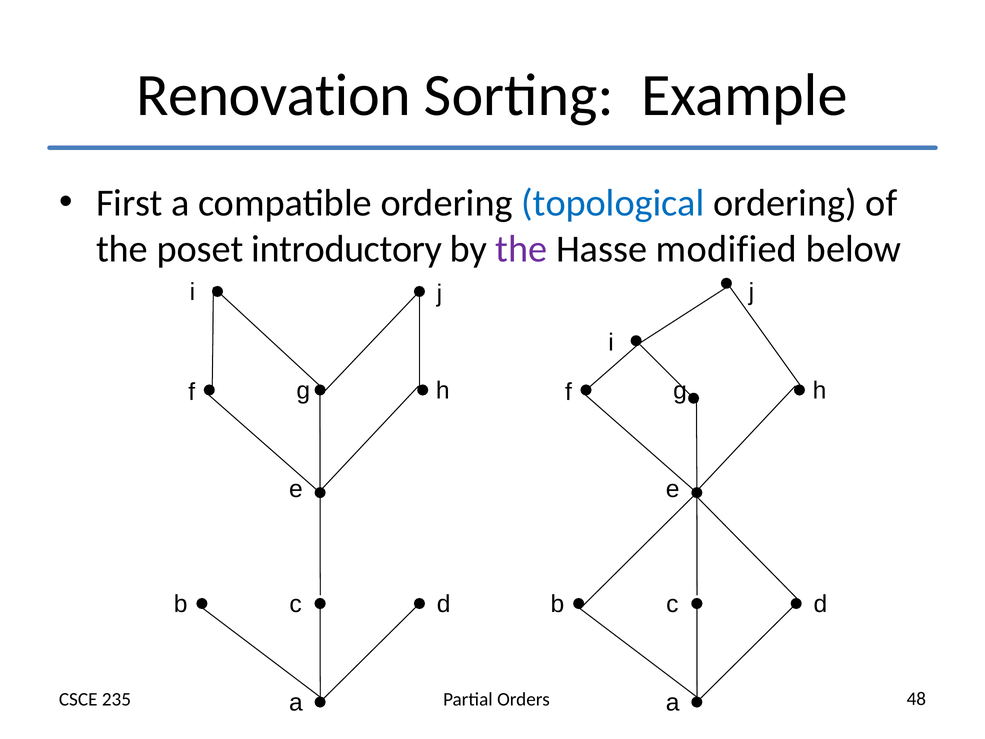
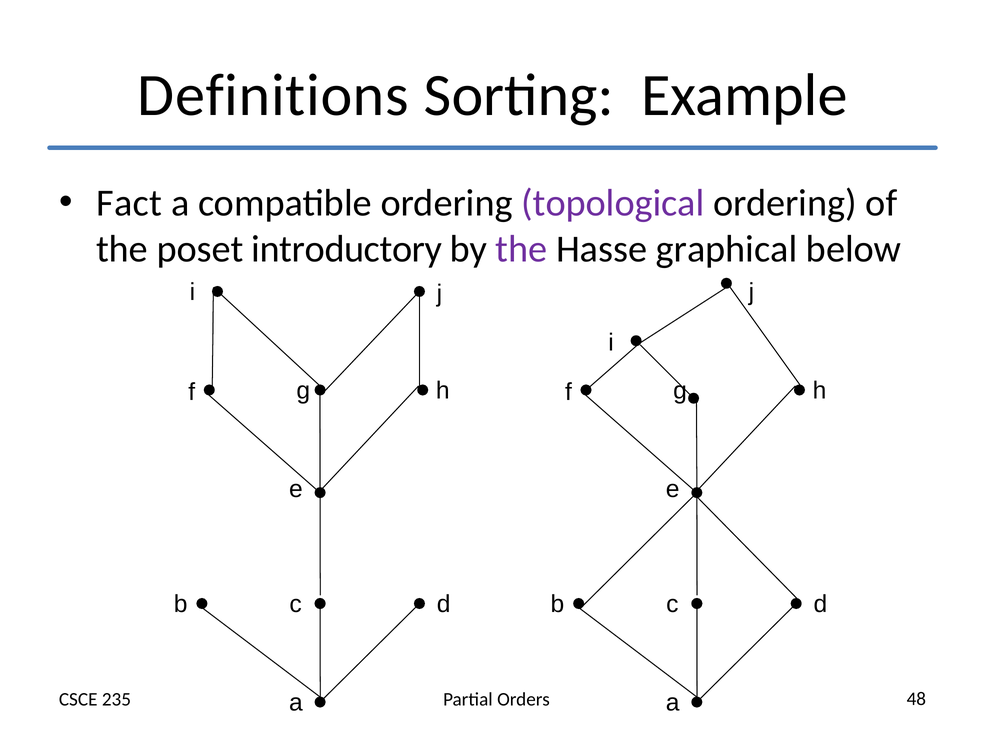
Renovation: Renovation -> Definitions
First: First -> Fact
topological colour: blue -> purple
modified: modified -> graphical
